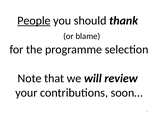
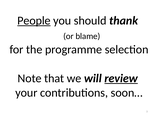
review underline: none -> present
